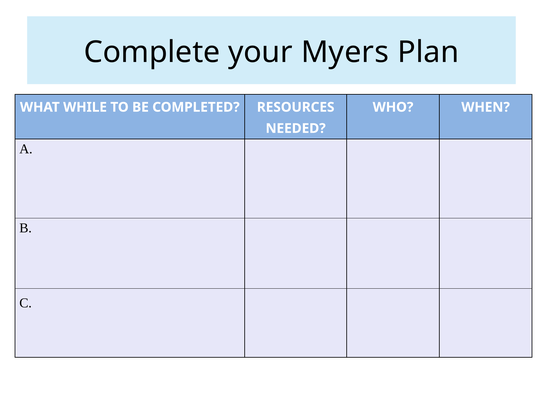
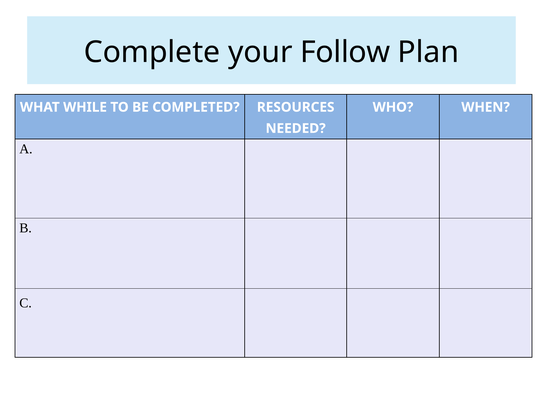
Myers: Myers -> Follow
